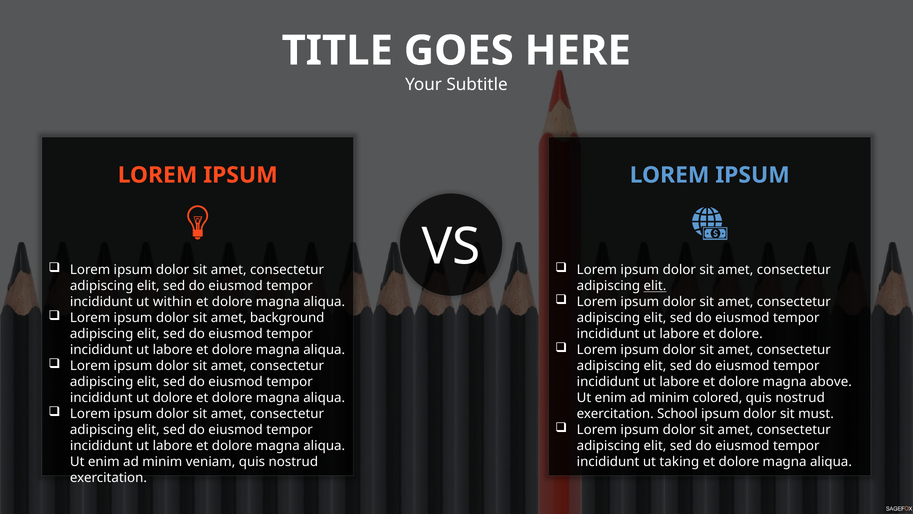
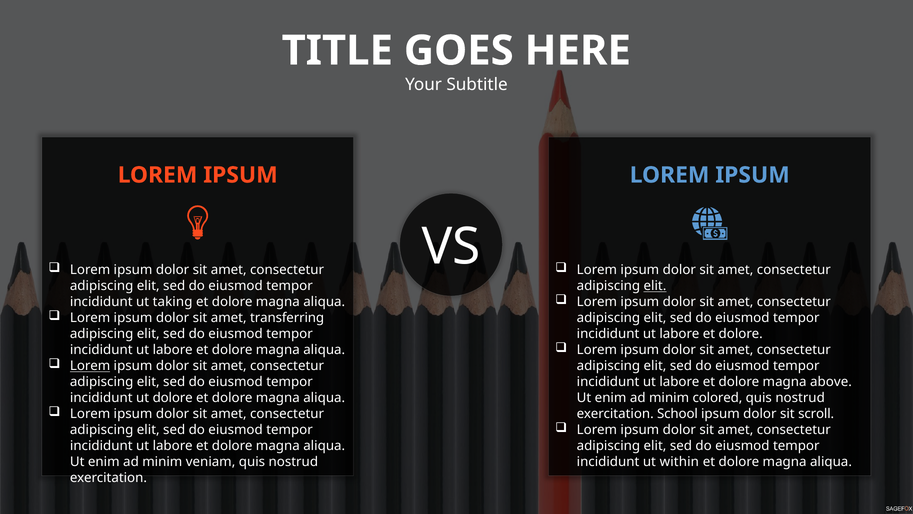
within: within -> taking
background: background -> transferring
Lorem at (90, 366) underline: none -> present
must: must -> scroll
taking: taking -> within
